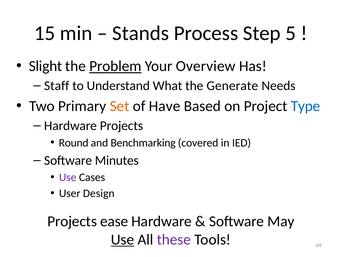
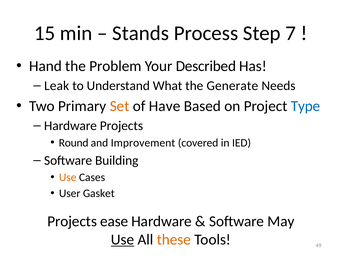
5: 5 -> 7
Slight: Slight -> Hand
Problem underline: present -> none
Overview: Overview -> Described
Staff: Staff -> Leak
Benchmarking: Benchmarking -> Improvement
Minutes: Minutes -> Building
Use at (68, 177) colour: purple -> orange
Design: Design -> Gasket
these colour: purple -> orange
